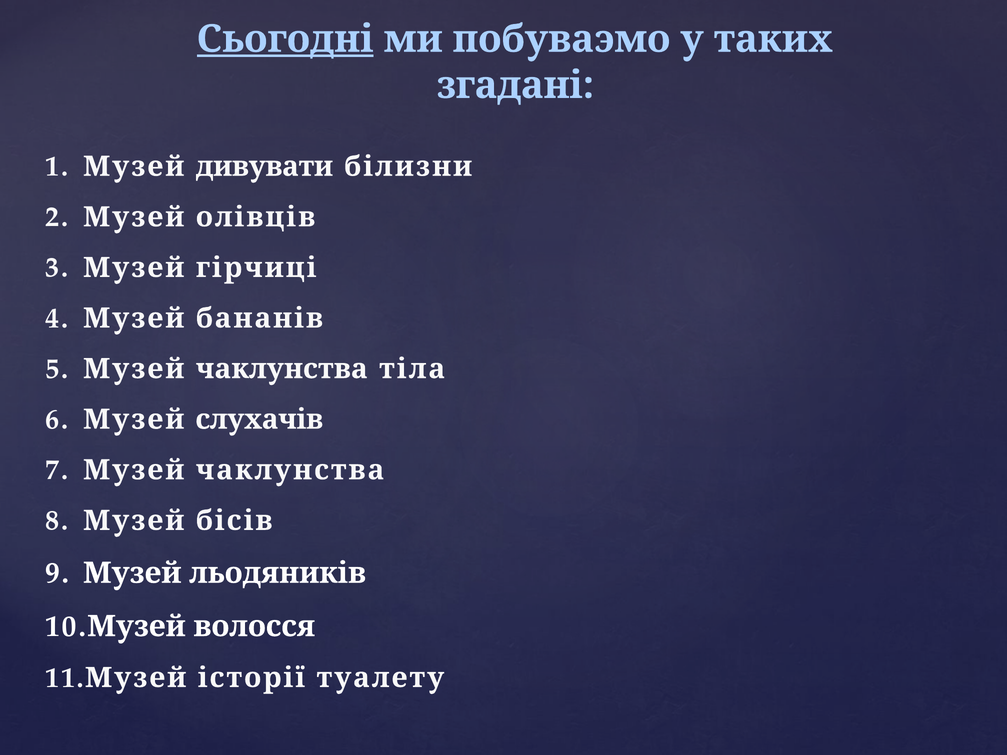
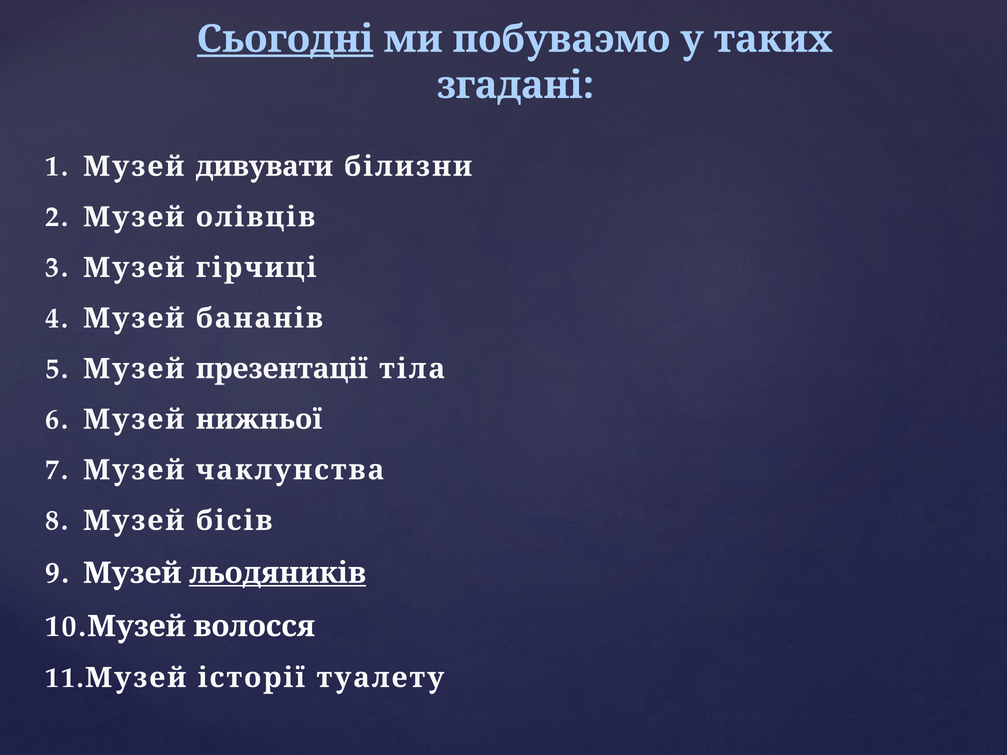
чаклунства at (282, 369): чаклунства -> презентації
слухачів: слухачів -> нижньої
льодяників underline: none -> present
